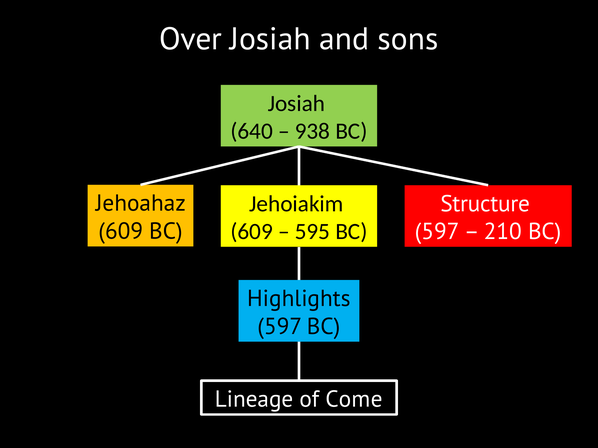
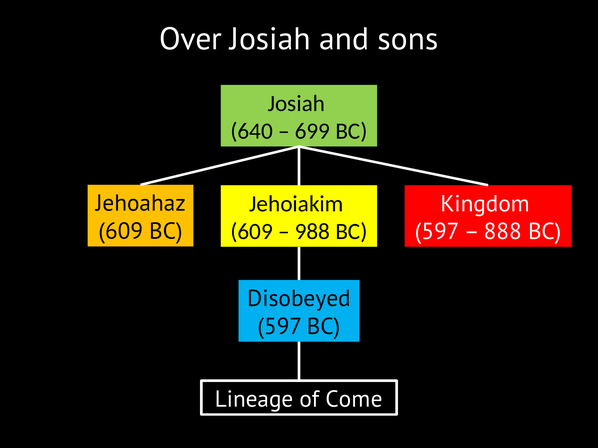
938: 938 -> 699
Structure: Structure -> Kingdom
595: 595 -> 988
210: 210 -> 888
Highlights: Highlights -> Disobeyed
